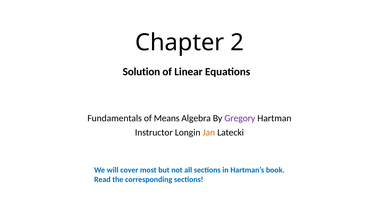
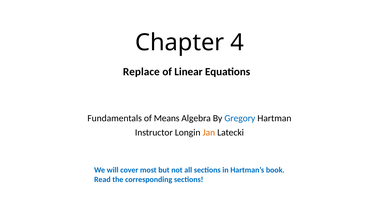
2: 2 -> 4
Solution: Solution -> Replace
Gregory colour: purple -> blue
